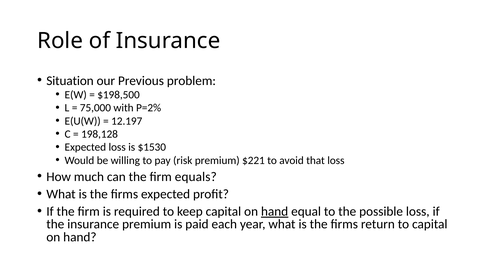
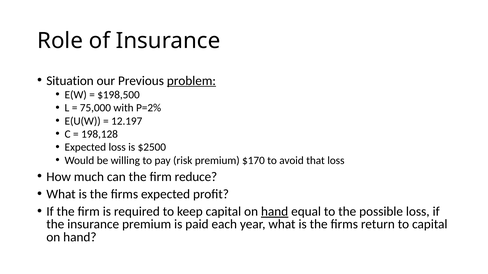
problem underline: none -> present
$1530: $1530 -> $2500
$221: $221 -> $170
equals: equals -> reduce
